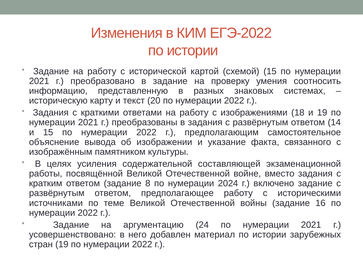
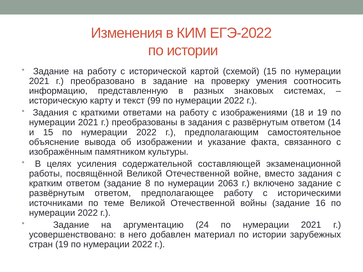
20: 20 -> 99
2024: 2024 -> 2063
